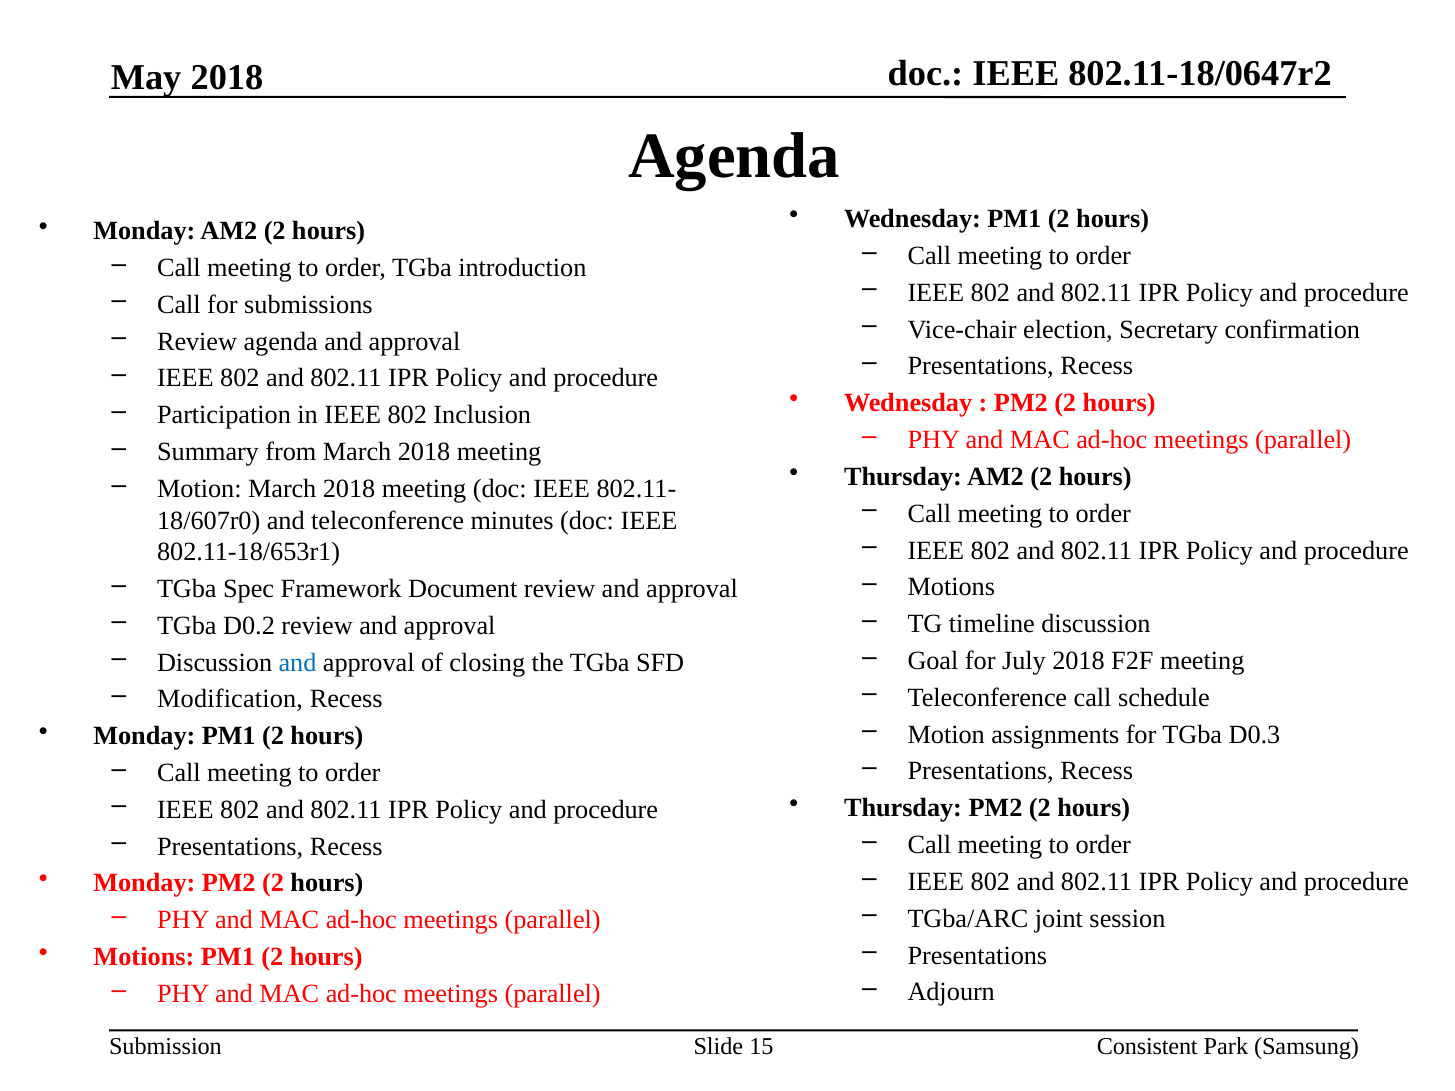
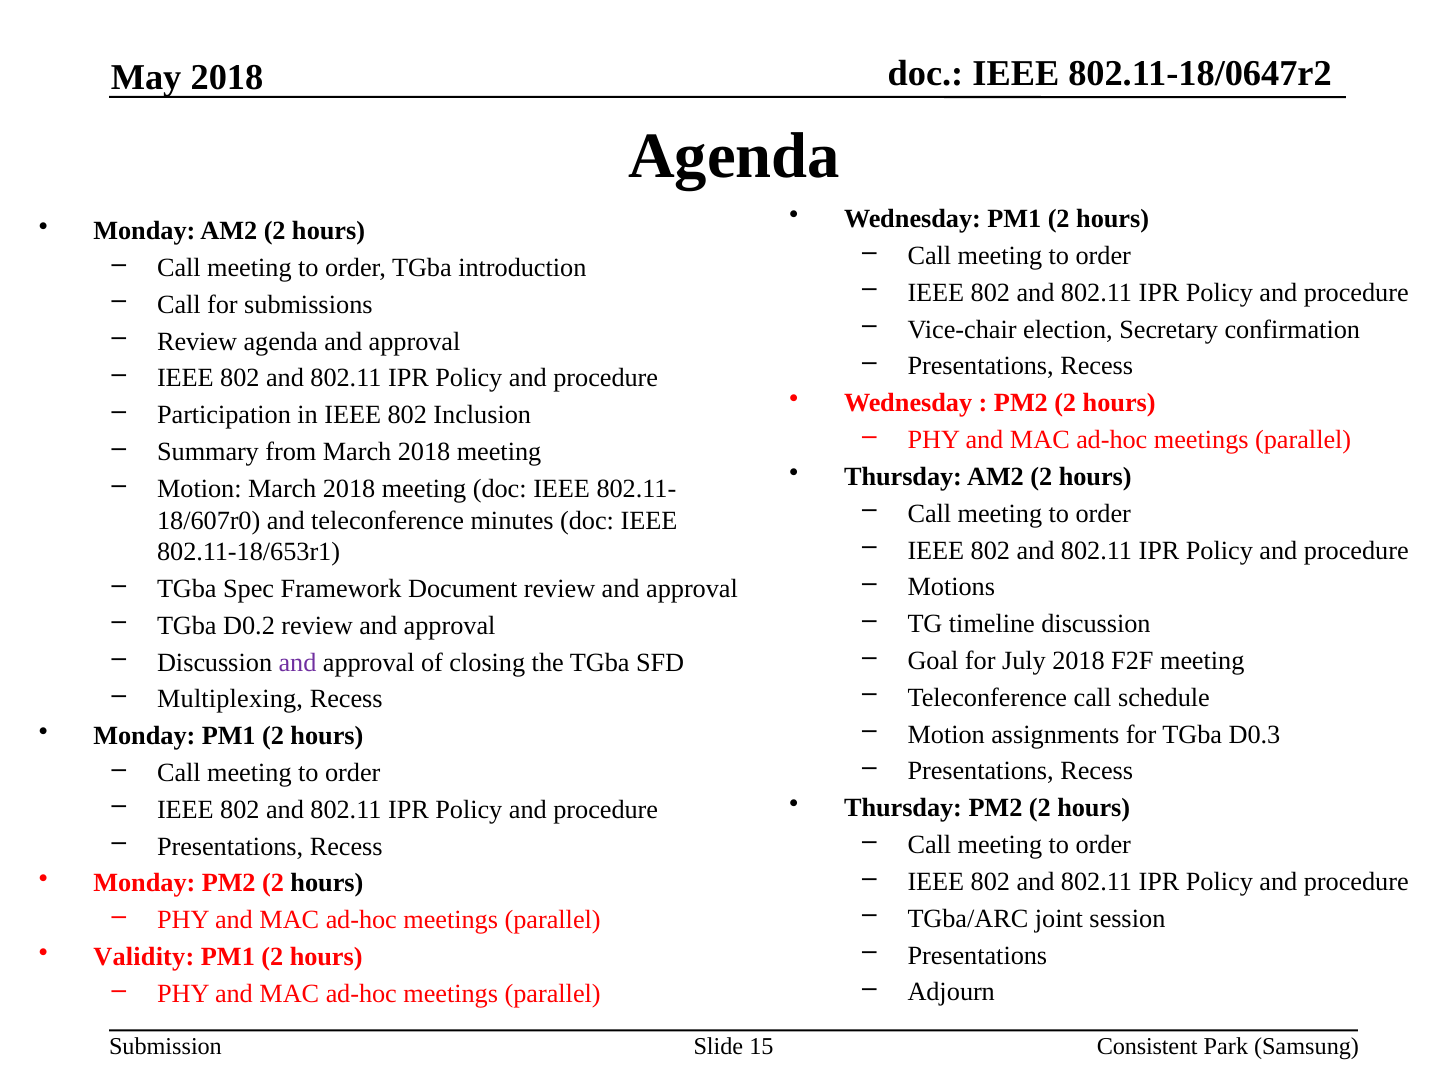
and at (298, 663) colour: blue -> purple
Modification: Modification -> Multiplexing
Motions at (144, 957): Motions -> Validity
